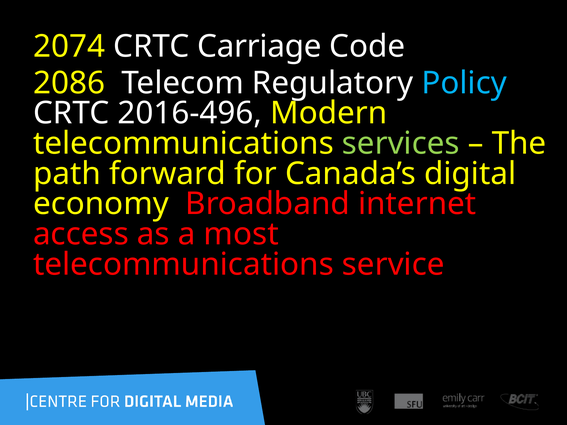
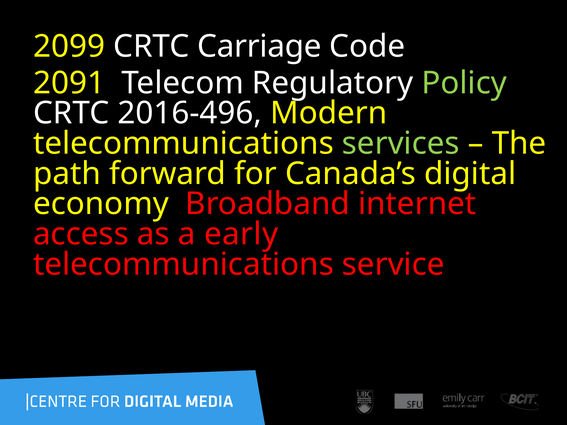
2074: 2074 -> 2099
2086: 2086 -> 2091
Policy colour: light blue -> light green
most: most -> early
